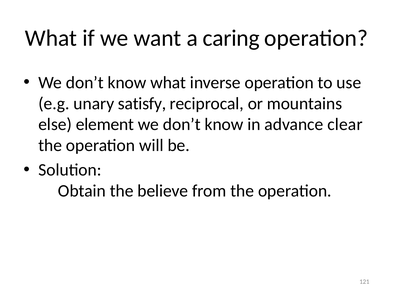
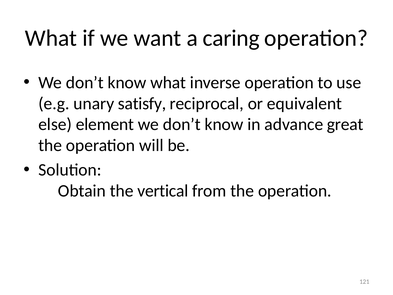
mountains: mountains -> equivalent
clear: clear -> great
believe: believe -> vertical
